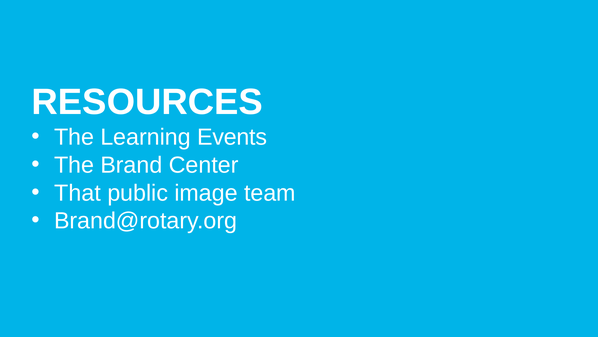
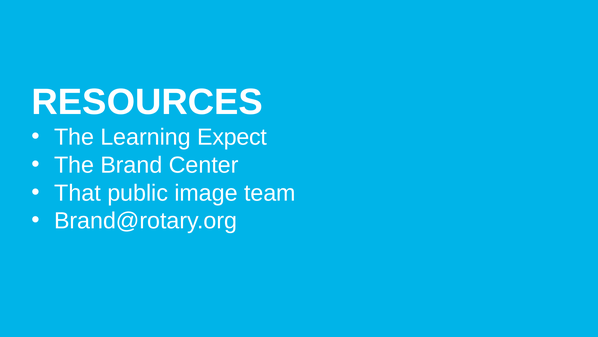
Events: Events -> Expect
